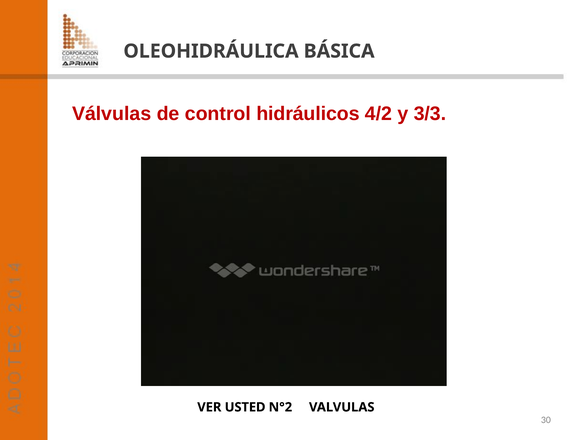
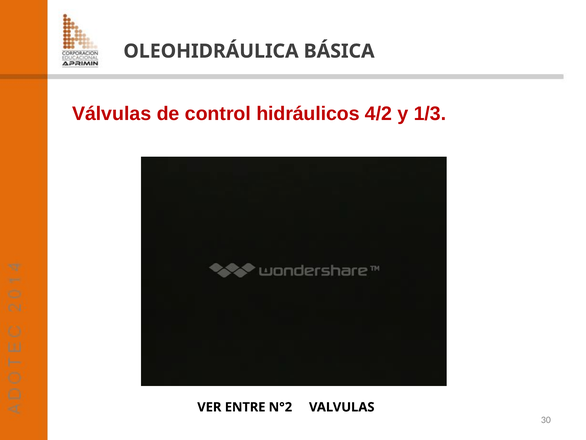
3/3: 3/3 -> 1/3
USTED: USTED -> ENTRE
